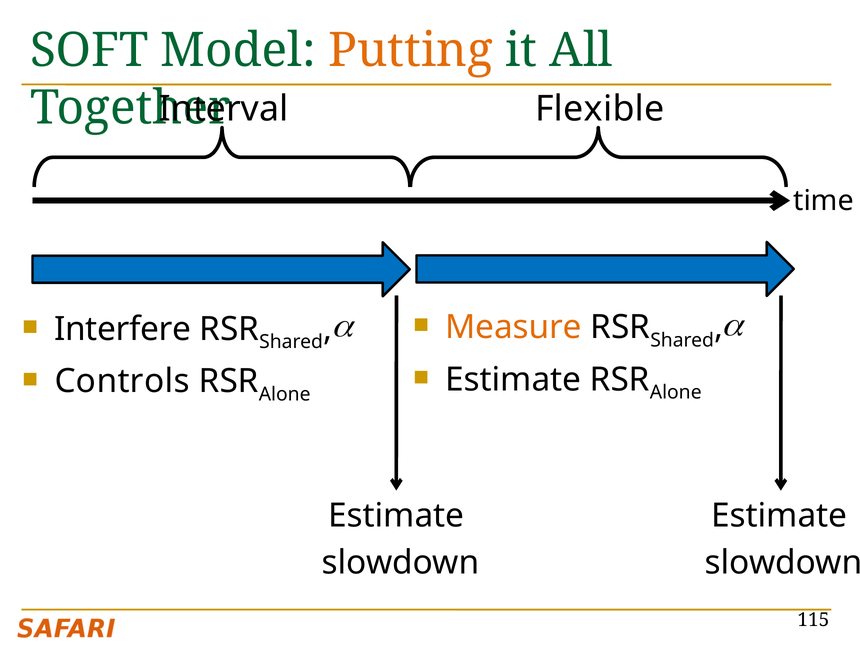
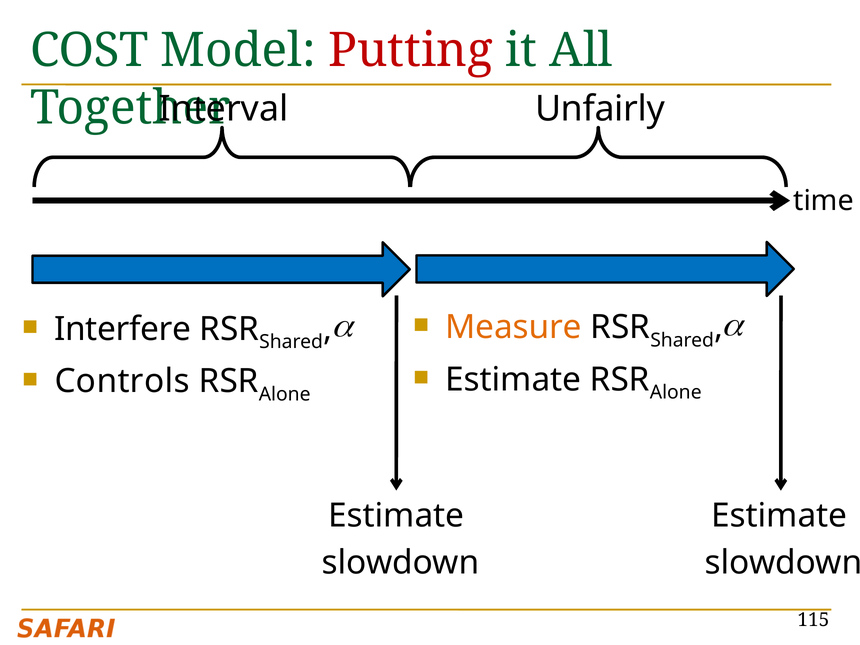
SOFT: SOFT -> COST
Putting colour: orange -> red
Flexible: Flexible -> Unfairly
